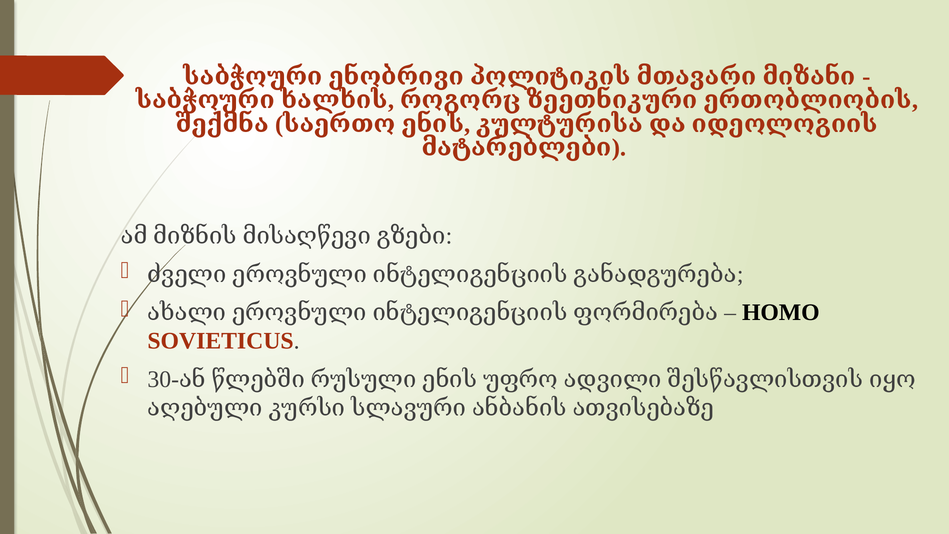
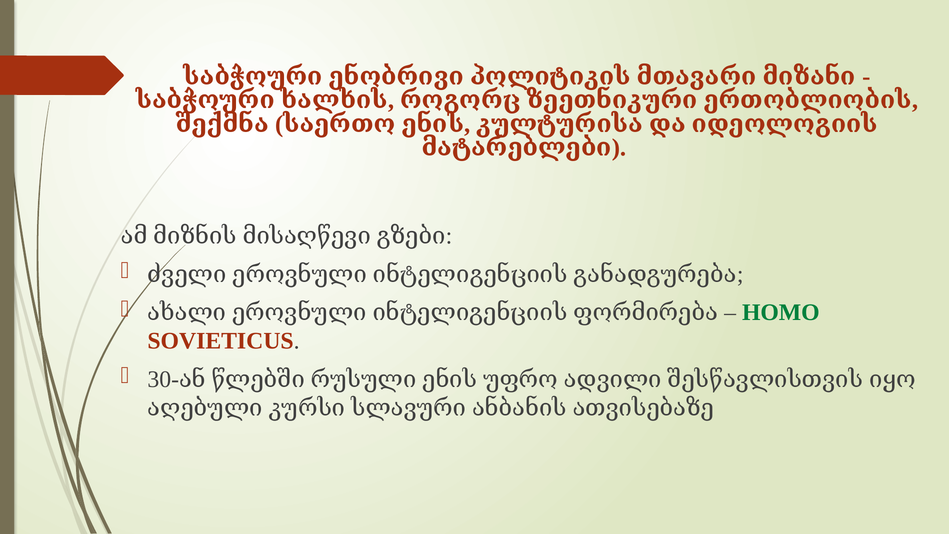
HOMO colour: black -> green
